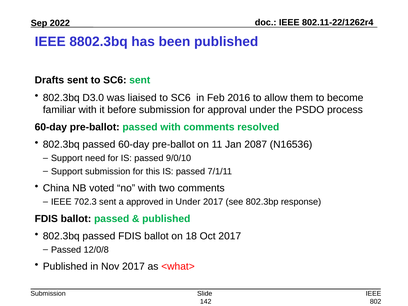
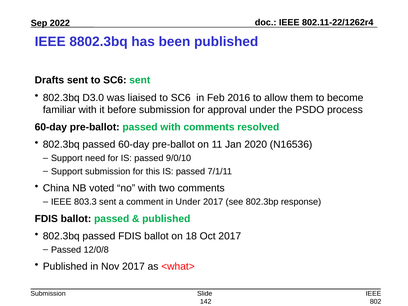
2087: 2087 -> 2020
702.3: 702.3 -> 803.3
approved: approved -> comment
